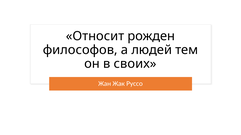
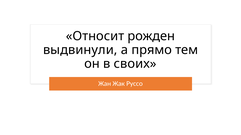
философов: философов -> выдвинули
людей: людей -> прямо
